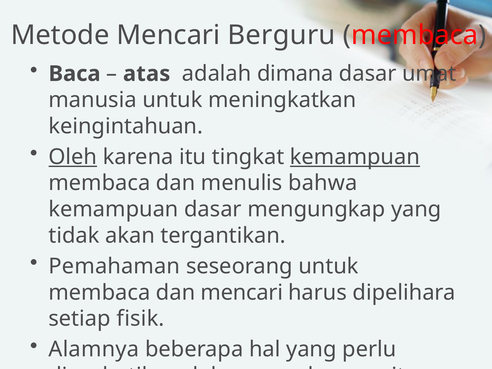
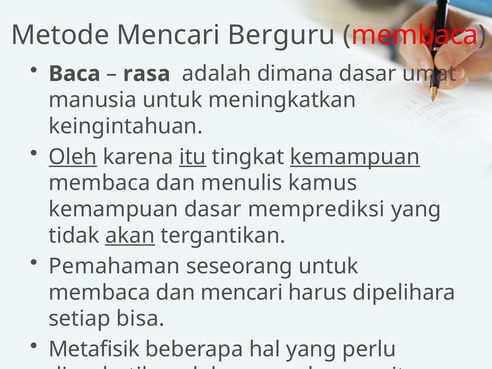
atas: atas -> rasa
itu underline: none -> present
bahwa: bahwa -> kamus
mengungkap: mengungkap -> memprediksi
akan underline: none -> present
fisik: fisik -> bisa
Alamnya: Alamnya -> Metafisik
